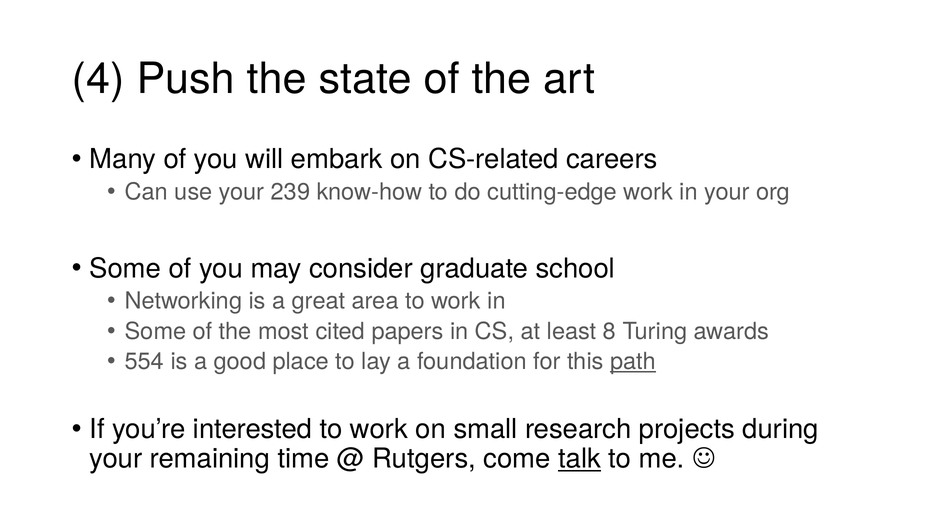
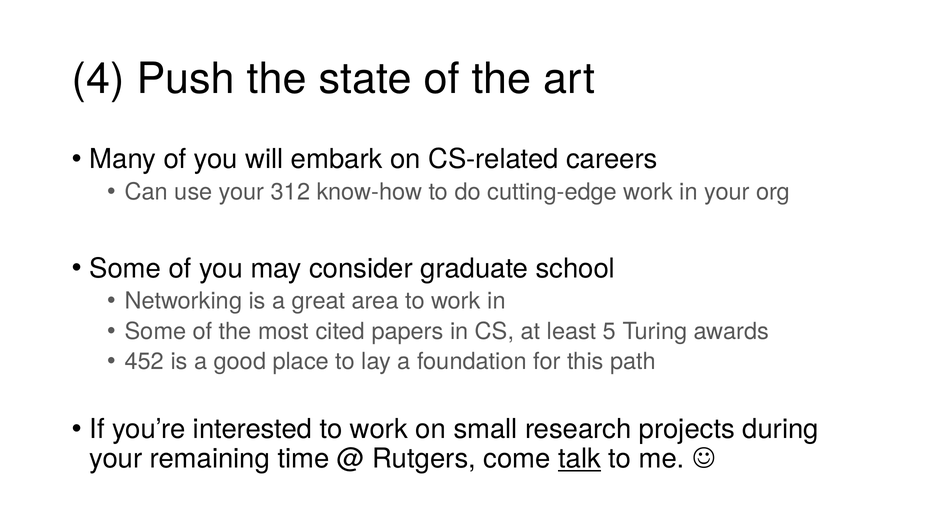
239: 239 -> 312
8: 8 -> 5
554: 554 -> 452
path underline: present -> none
